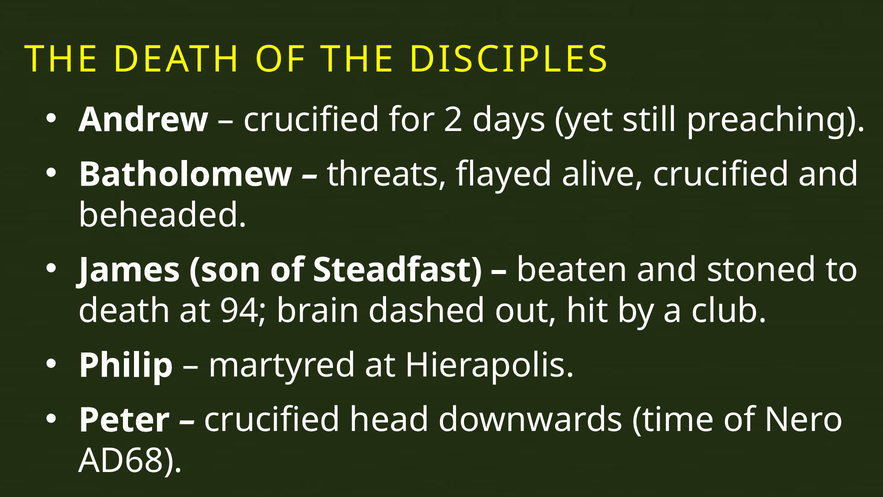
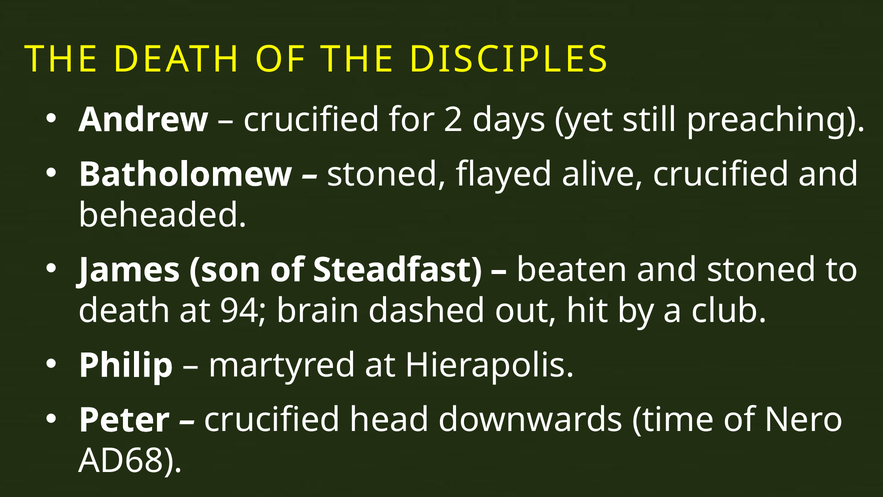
threats at (387, 174): threats -> stoned
